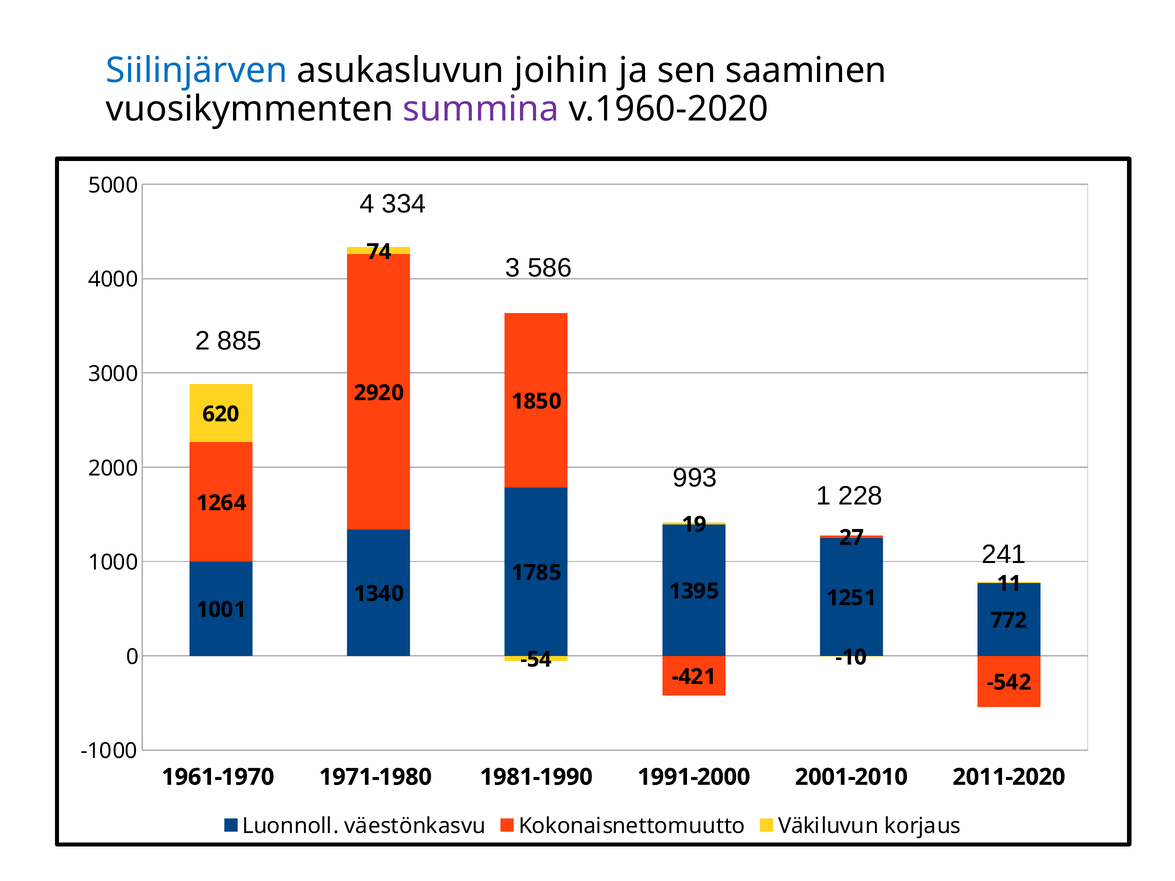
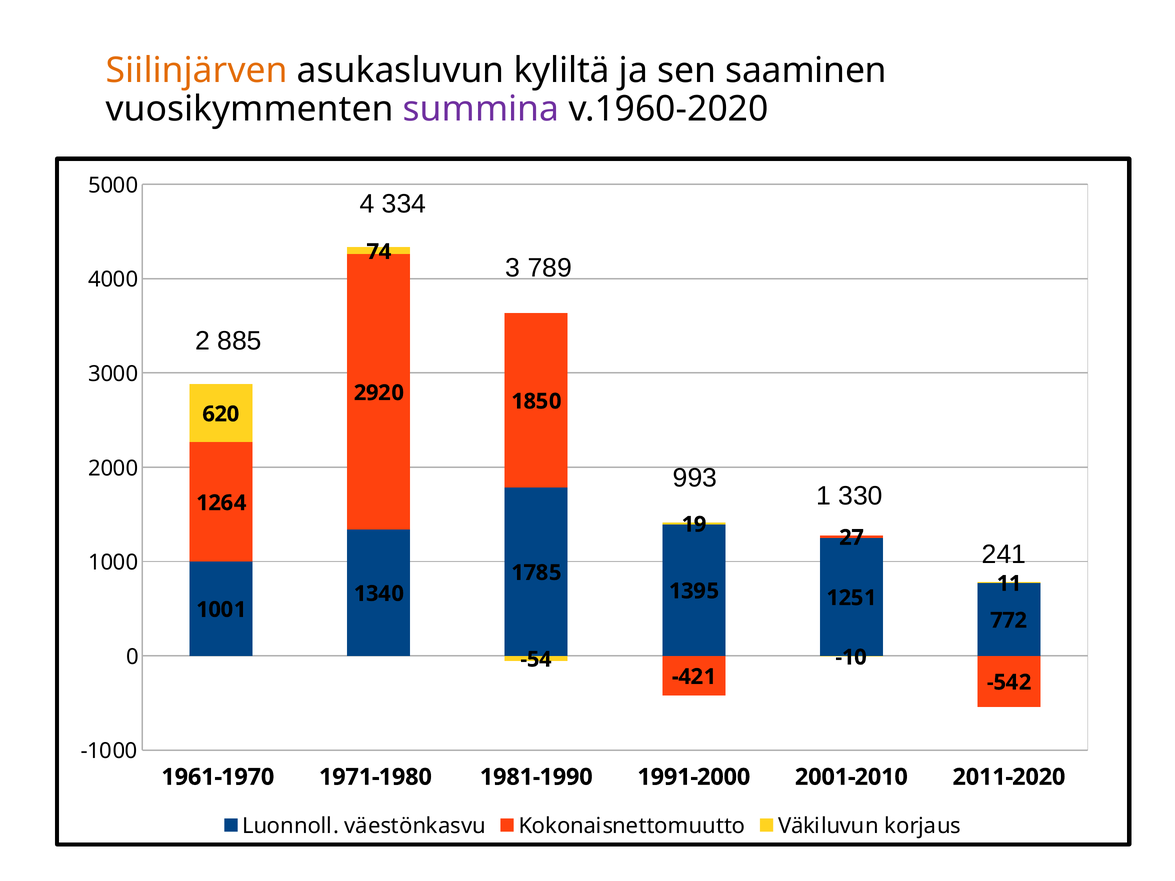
Siilinjärven colour: blue -> orange
joihin: joihin -> kyliltä
586: 586 -> 789
228: 228 -> 330
